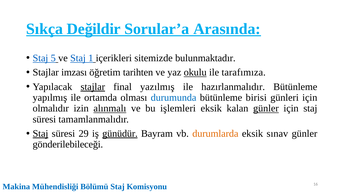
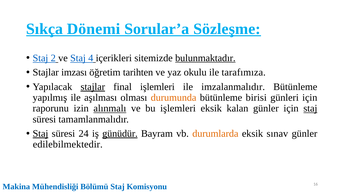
Değildir: Değildir -> Dönemi
Arasında: Arasında -> Sözleşme
5: 5 -> 2
1: 1 -> 4
bulunmaktadır underline: none -> present
okulu underline: present -> none
final yazılmış: yazılmış -> işlemleri
hazırlanmalıdır: hazırlanmalıdır -> imzalanmalıdır
ortamda: ortamda -> aşılması
durumunda colour: blue -> orange
olmalıdır: olmalıdır -> raporunu
günler at (266, 109) underline: present -> none
staj at (310, 109) underline: none -> present
29: 29 -> 24
gönderilebileceği: gönderilebileceği -> edilebilmektedir
